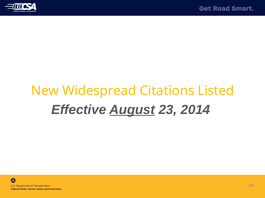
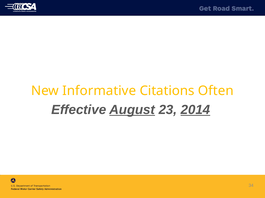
Widespread: Widespread -> Informative
Listed: Listed -> Often
2014 underline: none -> present
